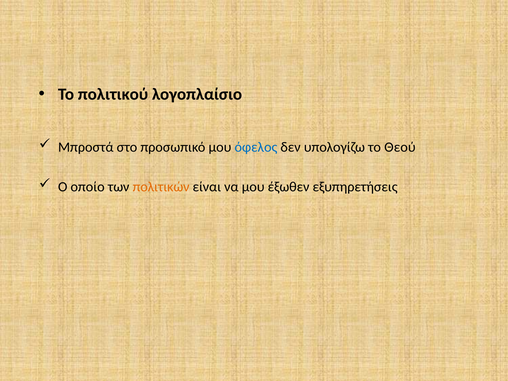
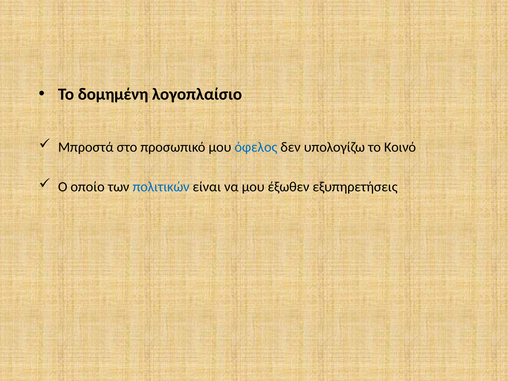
πολιτικού: πολιτικού -> δομημένη
Θεού: Θεού -> Κοινό
πολιτικών colour: orange -> blue
